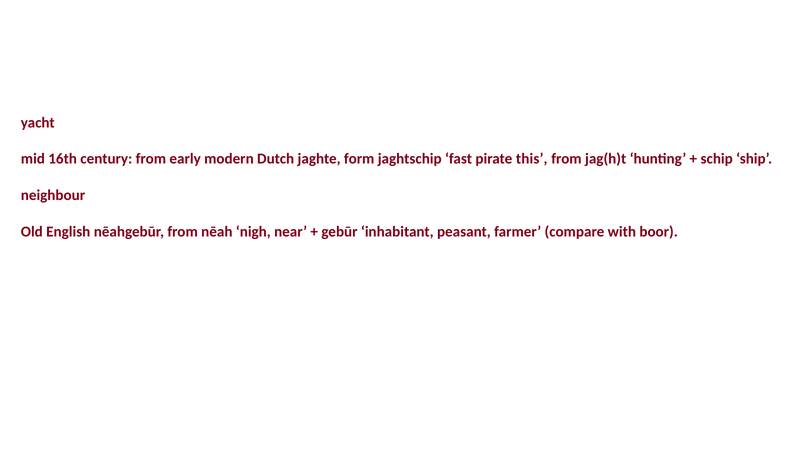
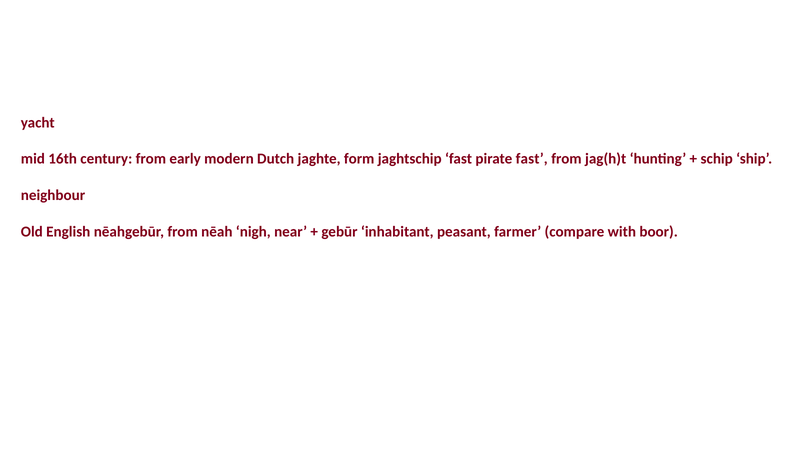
pirate this: this -> fast
